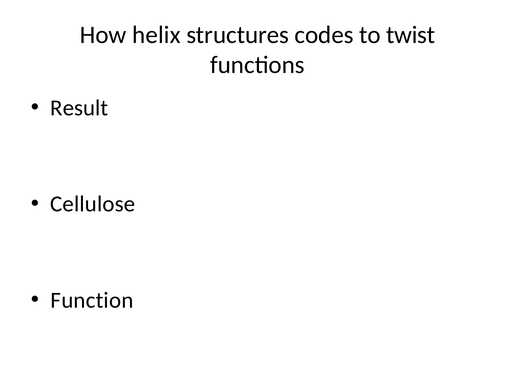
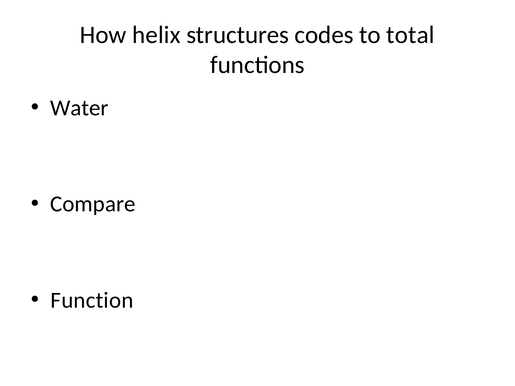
twist: twist -> total
Result: Result -> Water
Cellulose: Cellulose -> Compare
